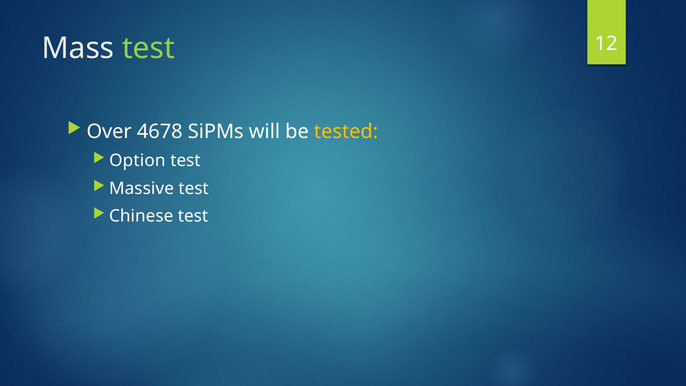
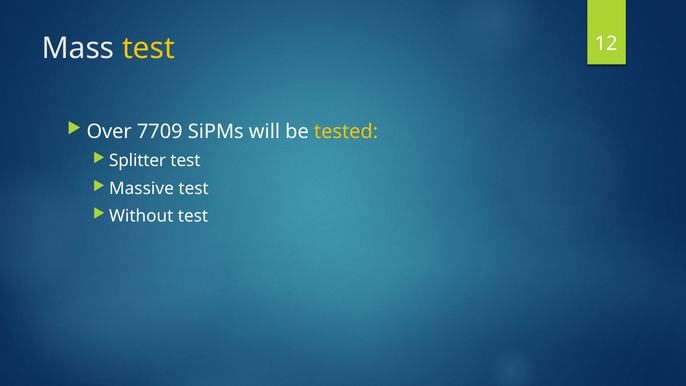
test at (149, 48) colour: light green -> yellow
4678: 4678 -> 7709
Option: Option -> Splitter
Chinese: Chinese -> Without
